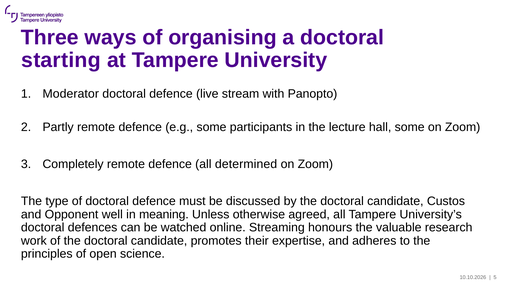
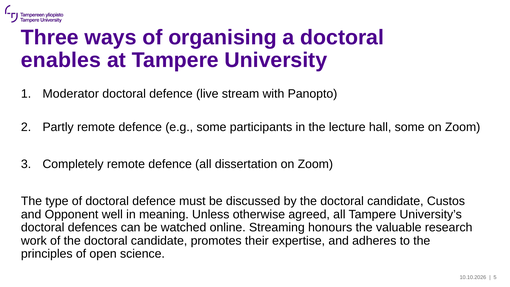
starting: starting -> enables
determined: determined -> dissertation
